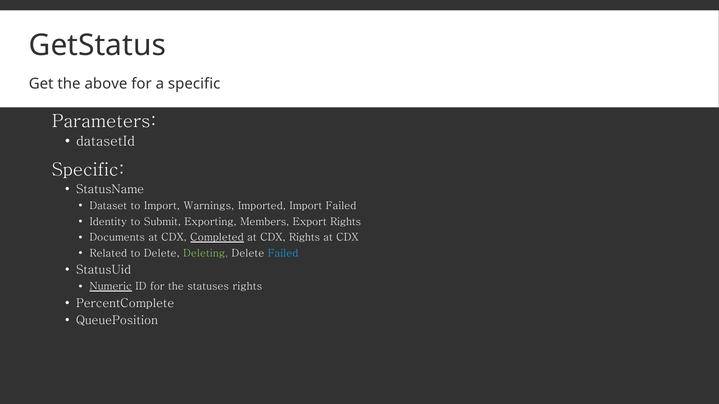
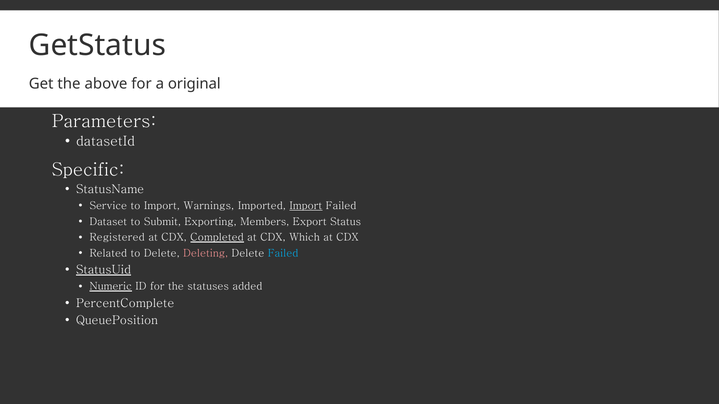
a specific: specific -> original
Dataset: Dataset -> Service
Import at (306, 206) underline: none -> present
Identity: Identity -> Dataset
Export Rights: Rights -> Status
Documents: Documents -> Registered
CDX Rights: Rights -> Which
Deleting colour: light green -> pink
StatusUid underline: none -> present
statuses rights: rights -> added
